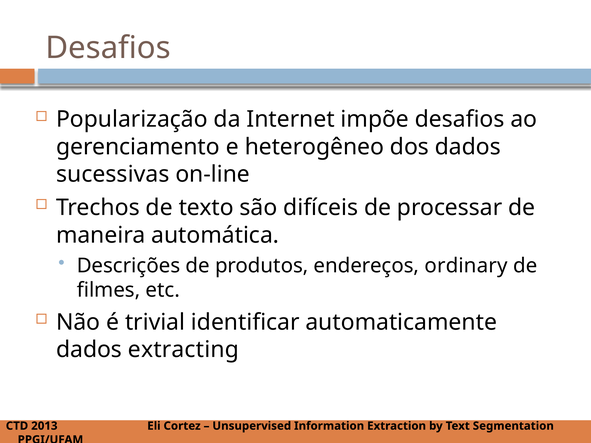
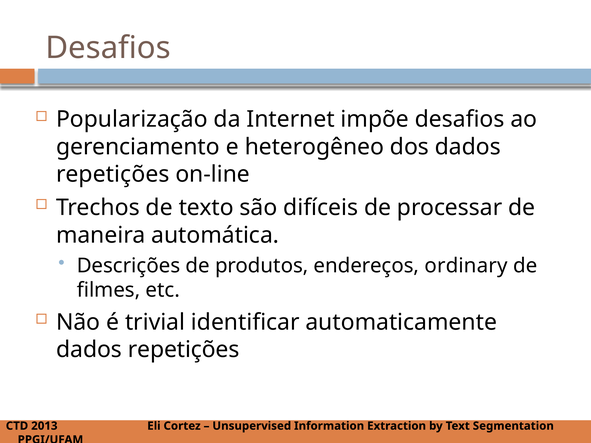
sucessivas at (113, 175): sucessivas -> repetições
extracting at (183, 350): extracting -> repetições
